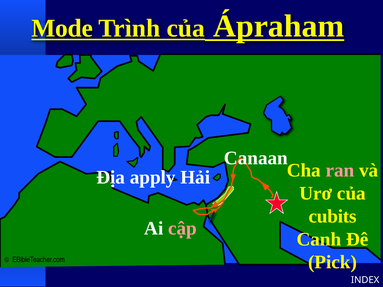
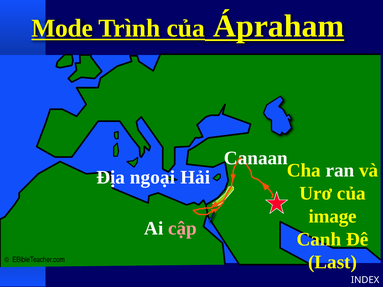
ran colour: pink -> white
apply: apply -> ngoại
cubits: cubits -> image
Pick: Pick -> Last
